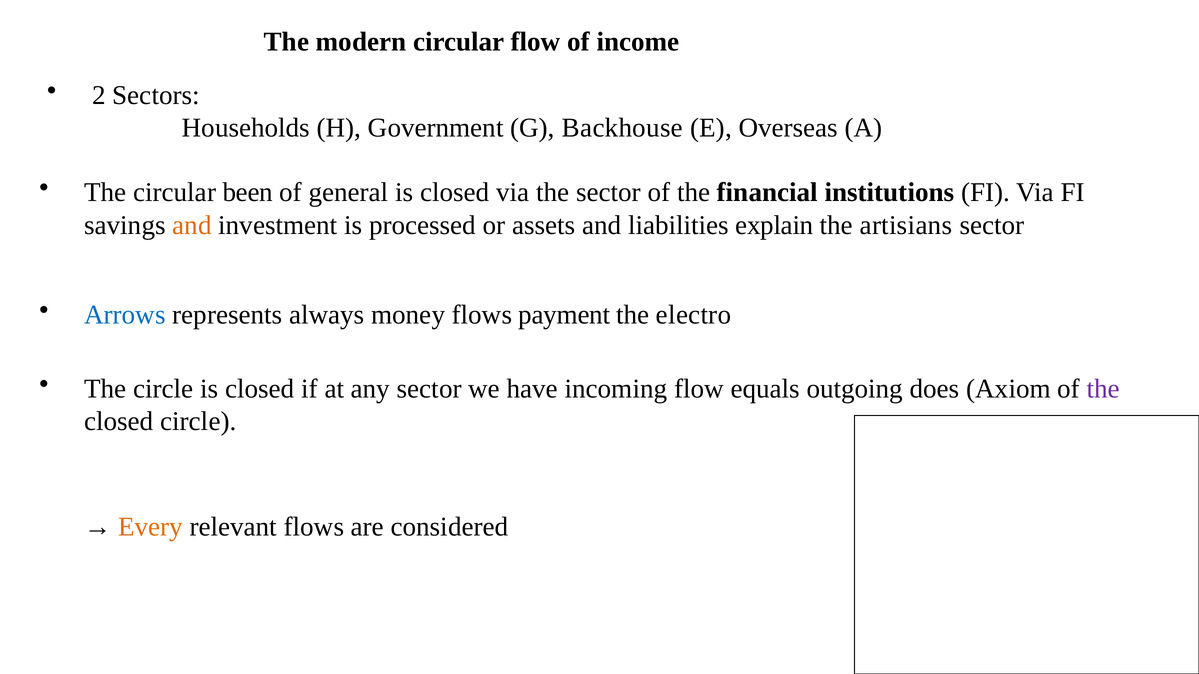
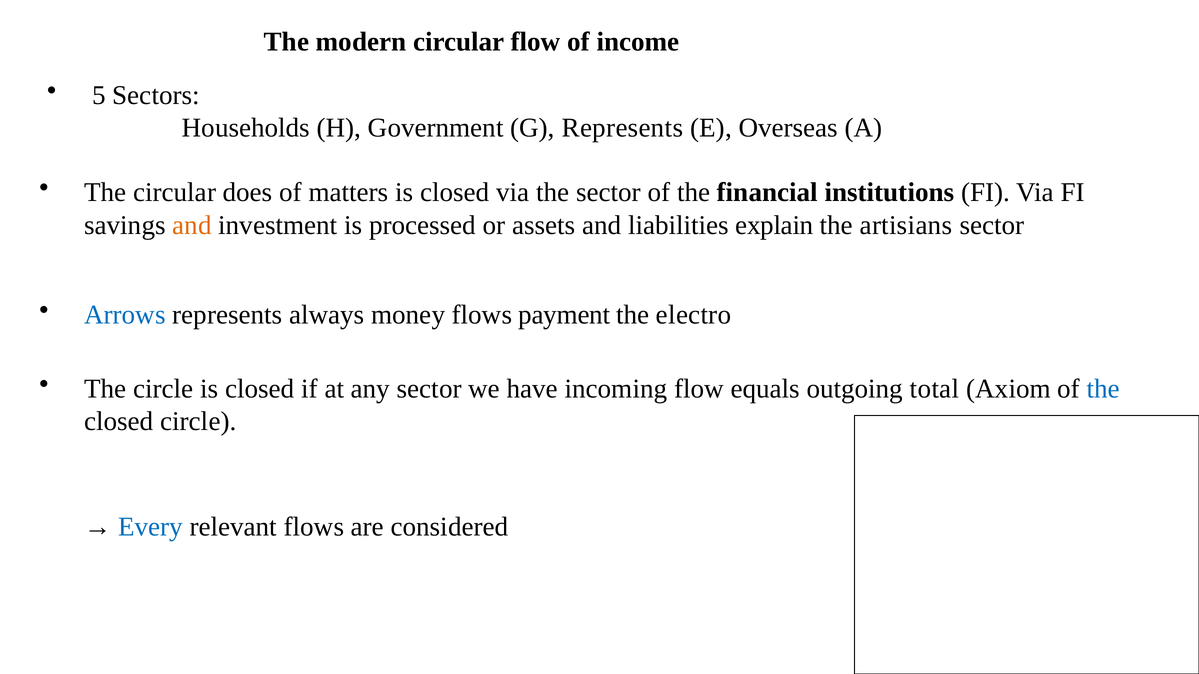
2: 2 -> 5
G Backhouse: Backhouse -> Represents
been: been -> does
general: general -> matters
does: does -> total
the at (1103, 389) colour: purple -> blue
Every colour: orange -> blue
